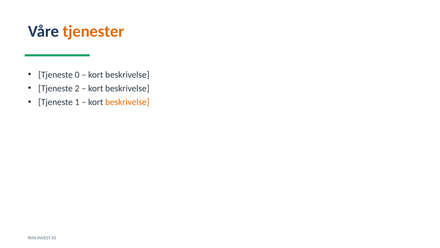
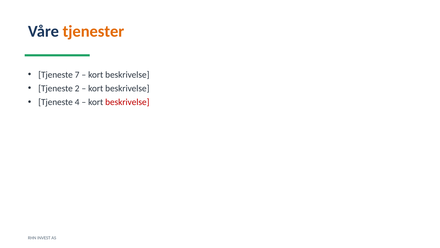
0: 0 -> 7
1: 1 -> 4
beskrivelse at (127, 102) colour: orange -> red
